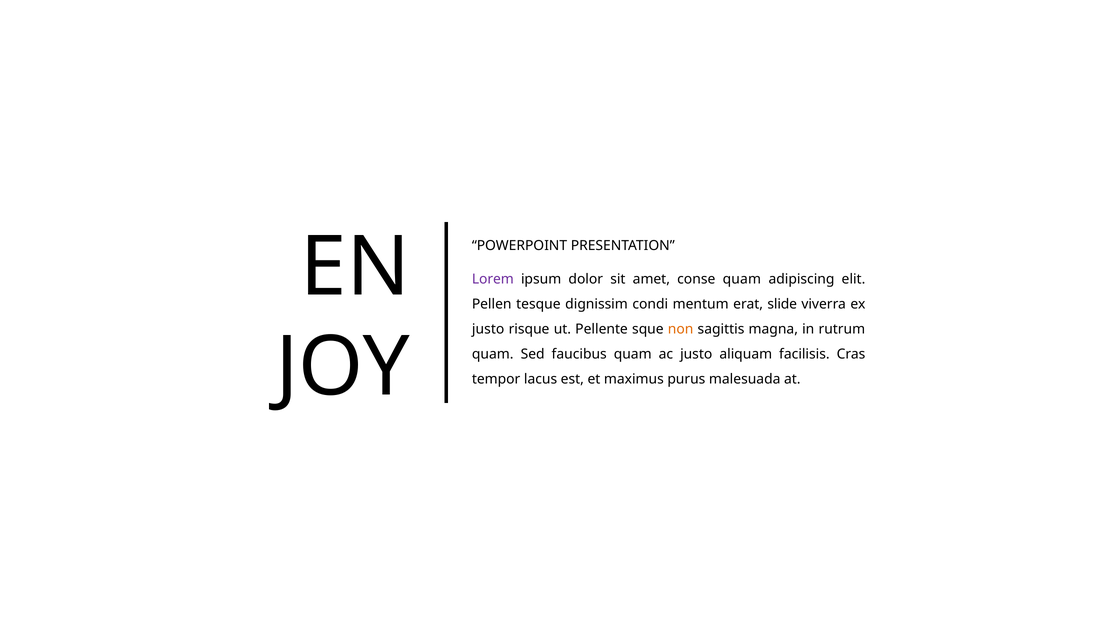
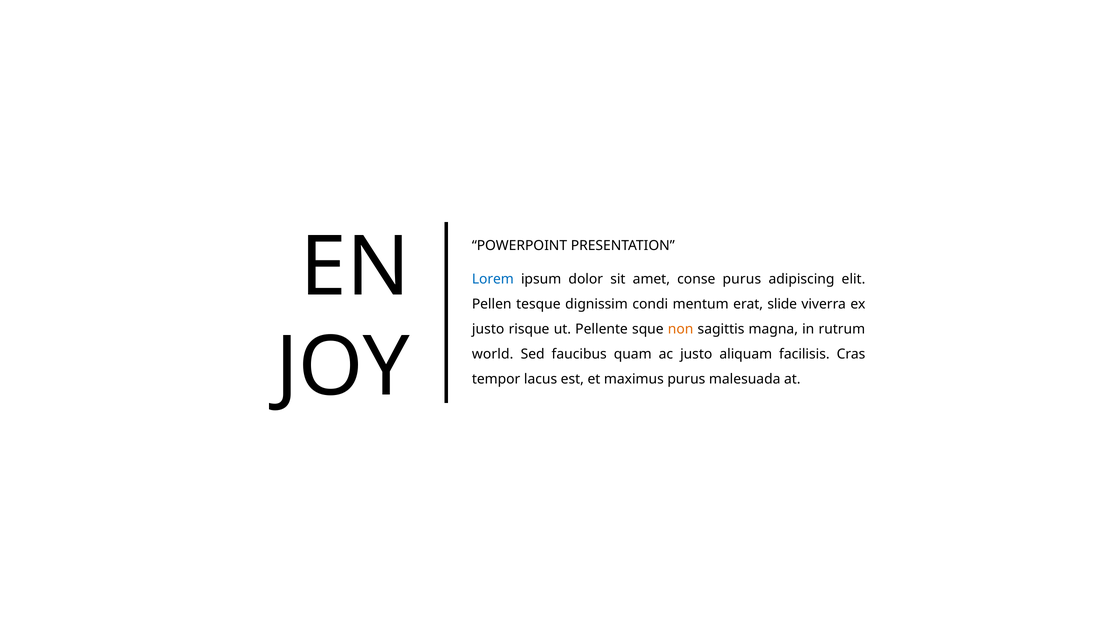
Lorem colour: purple -> blue
conse quam: quam -> purus
quam at (493, 354): quam -> world
